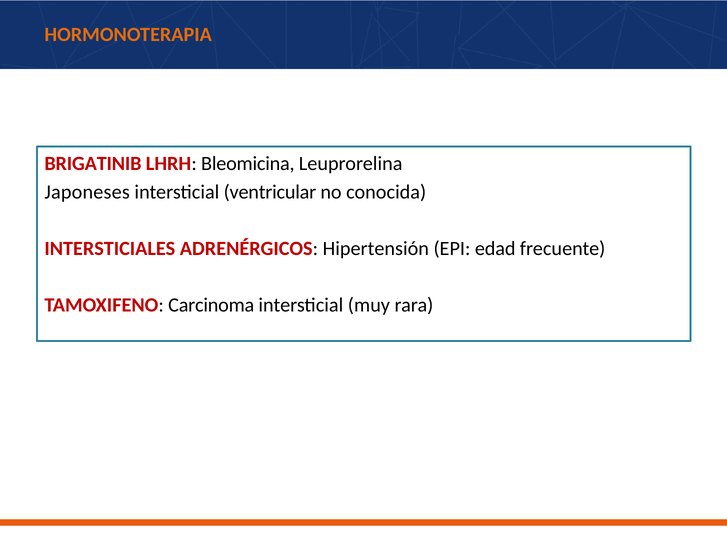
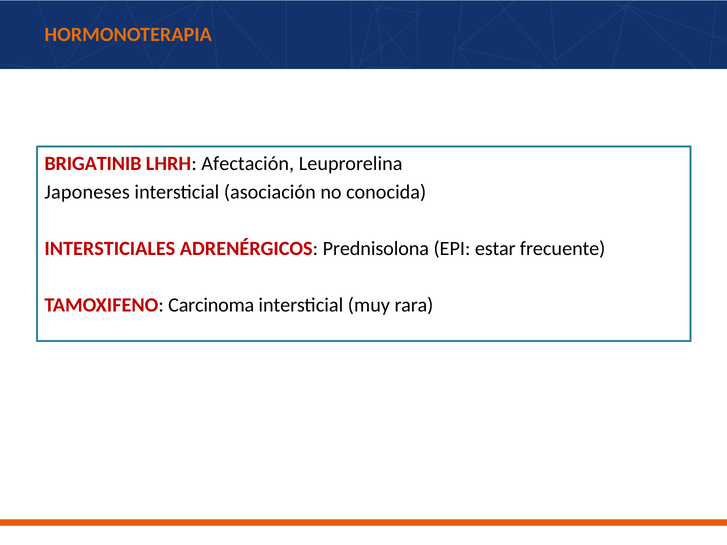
Bleomicina: Bleomicina -> Afectación
ventricular: ventricular -> asociación
Hipertensión: Hipertensión -> Prednisolona
edad: edad -> estar
